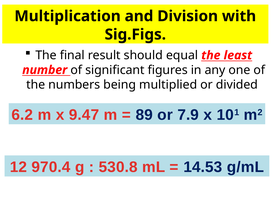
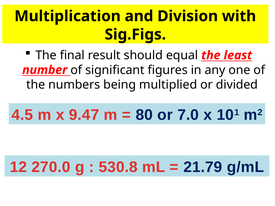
6.2: 6.2 -> 4.5
89: 89 -> 80
7.9: 7.9 -> 7.0
970.4: 970.4 -> 270.0
14.53: 14.53 -> 21.79
